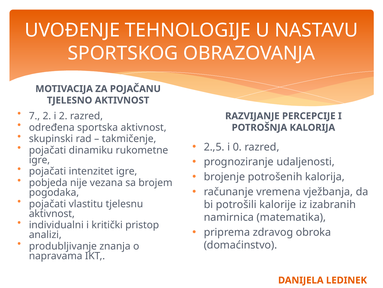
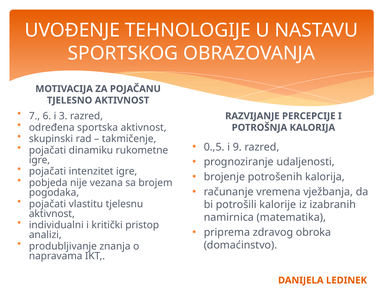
7 2: 2 -> 6
i 2: 2 -> 3
2.,5: 2.,5 -> 0.,5
0: 0 -> 9
